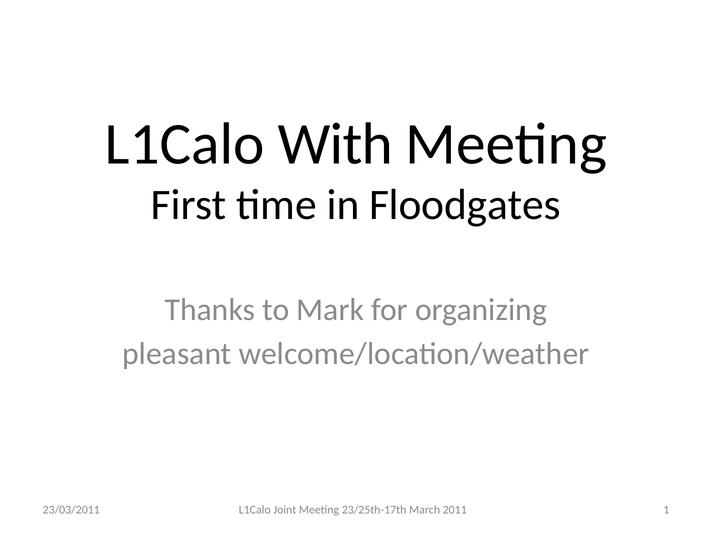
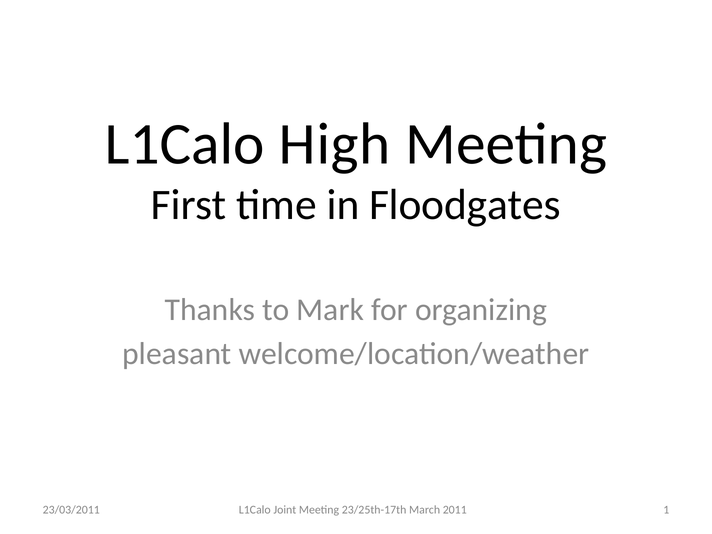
With: With -> High
